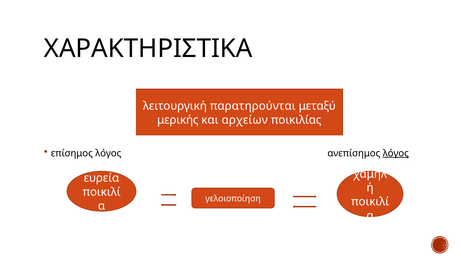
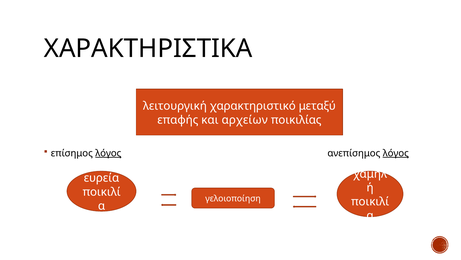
παρατηρούνται: παρατηρούνται -> χαρακτηριστικό
μερικής: μερικής -> επαφής
λόγος at (108, 153) underline: none -> present
